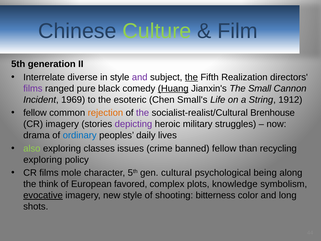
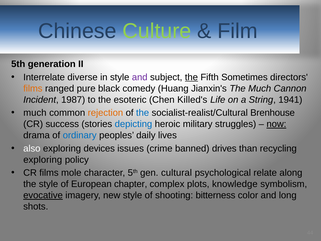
Realization: Realization -> Sometimes
films at (33, 88) colour: purple -> orange
Huang underline: present -> none
The Small: Small -> Much
1969: 1969 -> 1987
Small's: Small's -> Killed's
1912: 1912 -> 1941
fellow at (35, 113): fellow -> much
the at (143, 113) colour: purple -> blue
CR imagery: imagery -> success
depicting colour: purple -> blue
now underline: none -> present
also colour: light green -> white
classes: classes -> devices
banned fellow: fellow -> drives
being: being -> relate
the think: think -> style
favored: favored -> chapter
